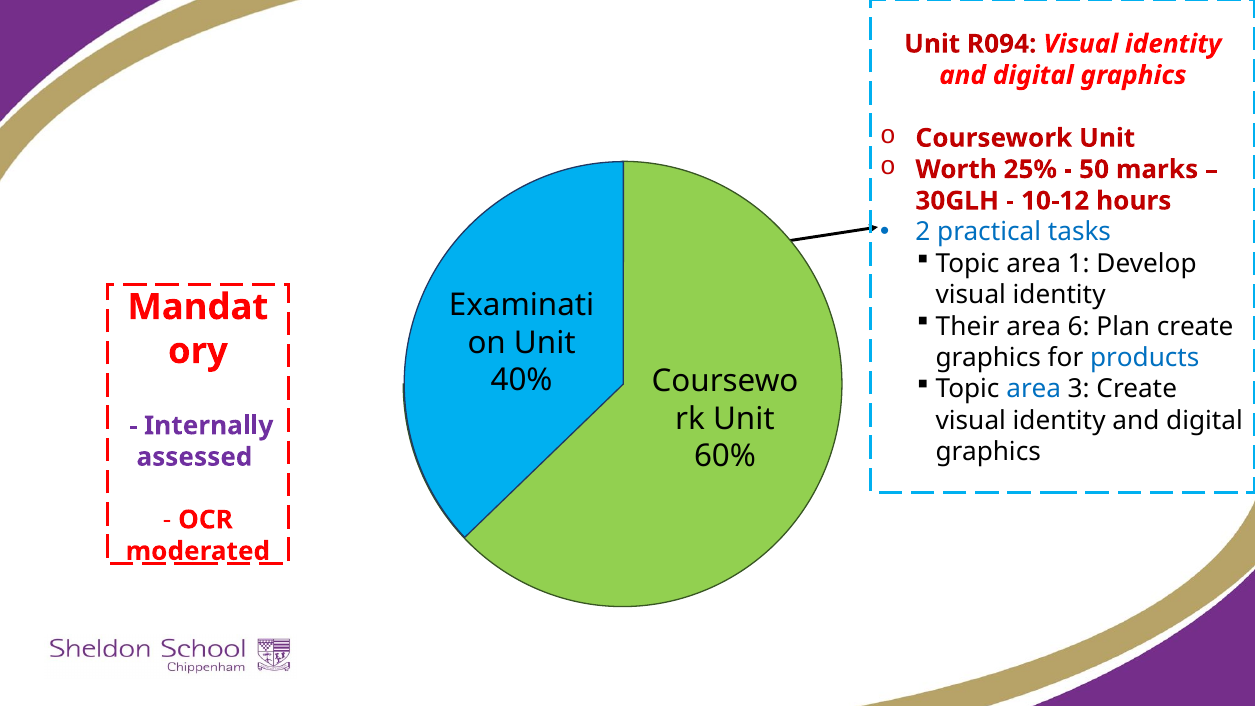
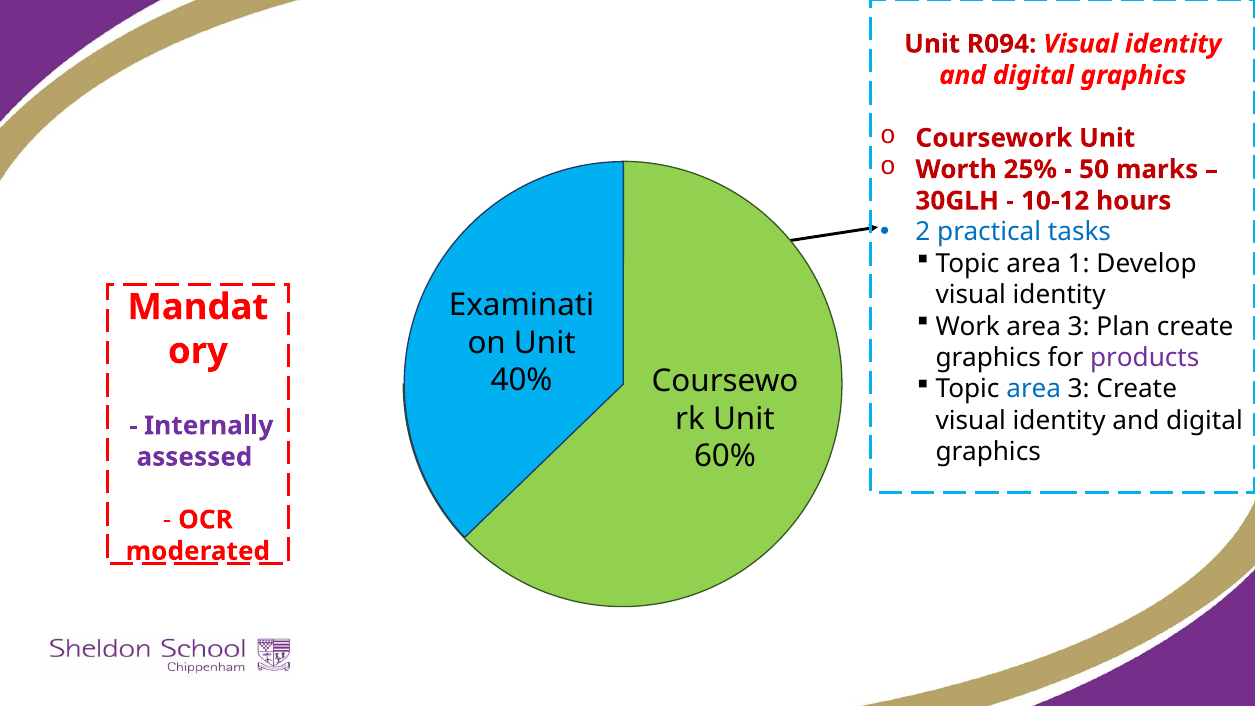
Their: Their -> Work
6 at (1079, 326): 6 -> 3
products colour: blue -> purple
